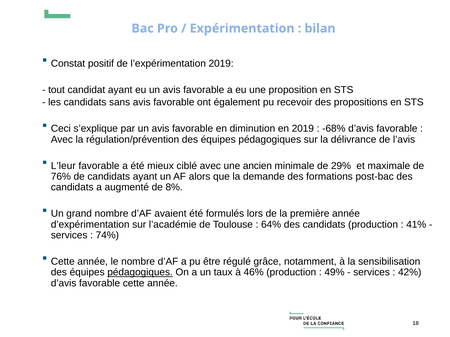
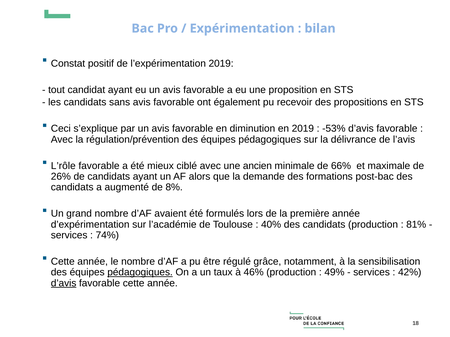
-68%: -68% -> -53%
L’leur: L’leur -> L’rôle
29%: 29% -> 66%
76%: 76% -> 26%
64%: 64% -> 40%
41%: 41% -> 81%
d’avis at (64, 283) underline: none -> present
